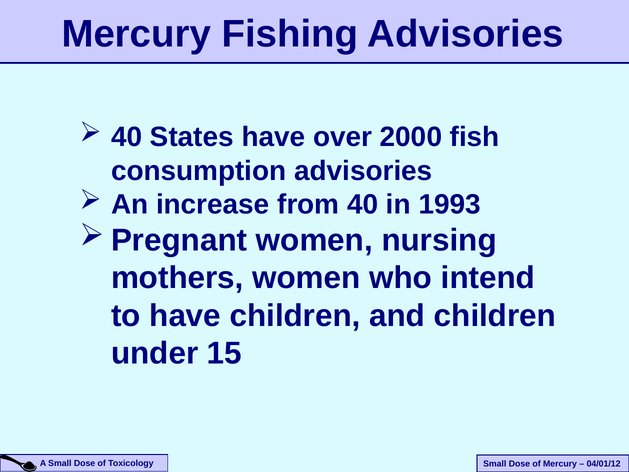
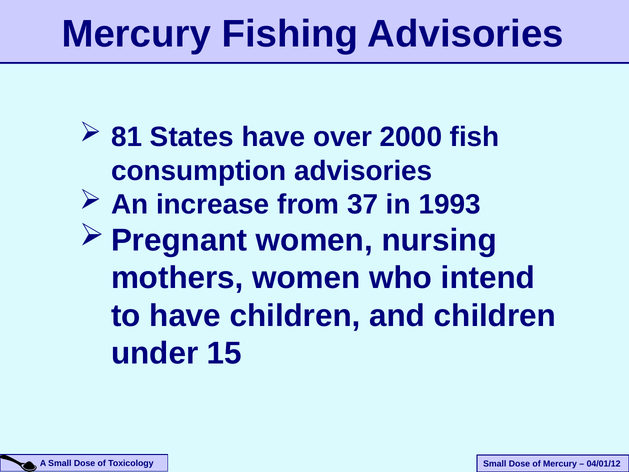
40 at (127, 137): 40 -> 81
from 40: 40 -> 37
